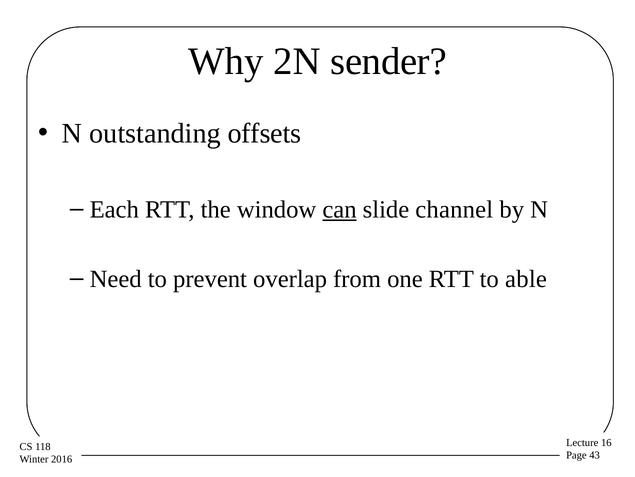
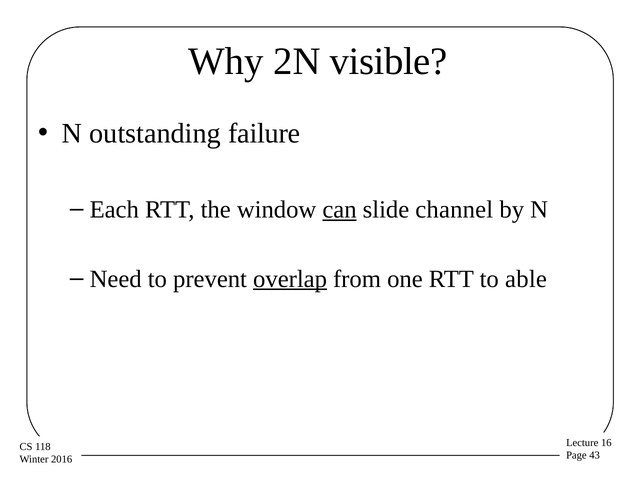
sender: sender -> visible
offsets: offsets -> failure
overlap underline: none -> present
